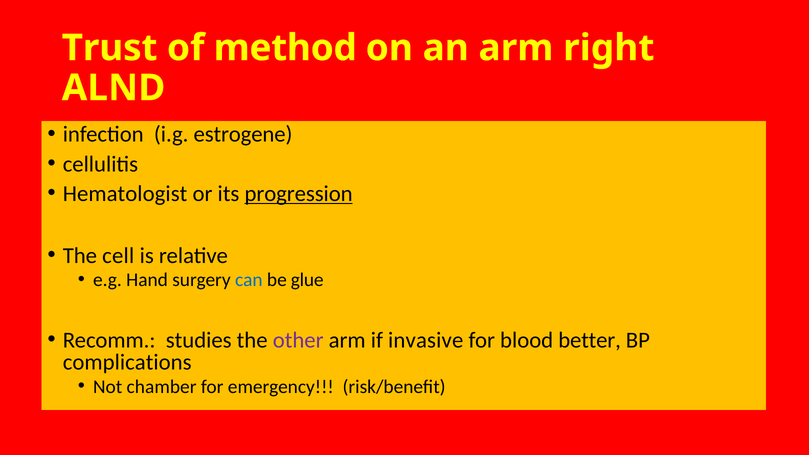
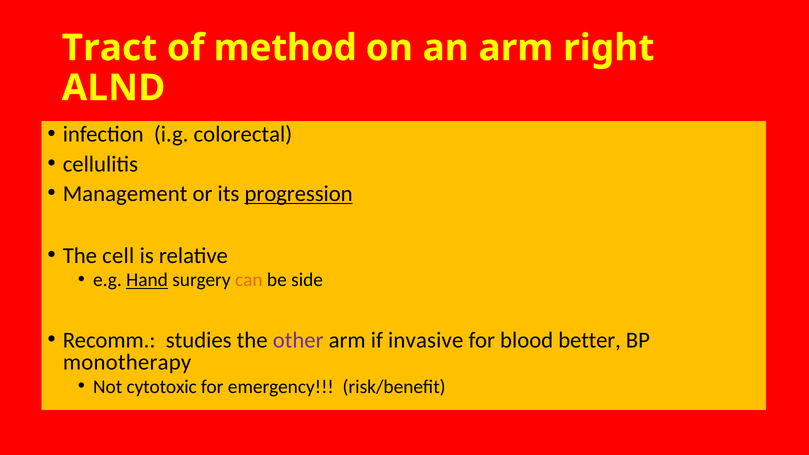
Trust: Trust -> Tract
estrogene: estrogene -> colorectal
Hematologist: Hematologist -> Management
Hand underline: none -> present
can colour: blue -> orange
glue: glue -> side
complications: complications -> monotherapy
chamber: chamber -> cytotoxic
